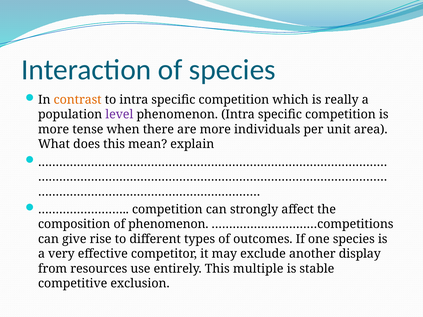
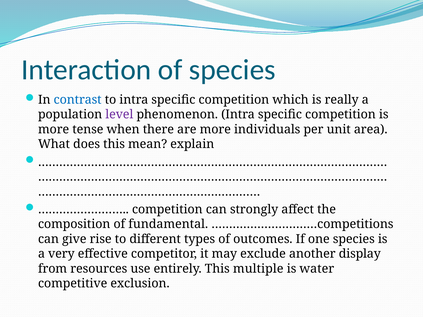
contrast colour: orange -> blue
of phenomenon: phenomenon -> fundamental
stable: stable -> water
